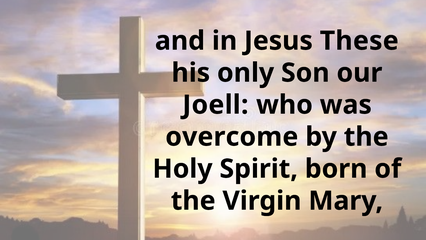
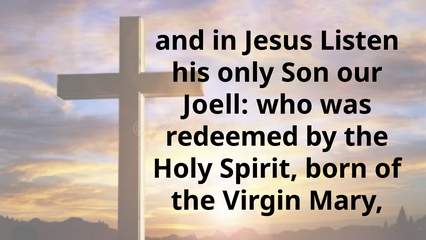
These: These -> Listen
overcome: overcome -> redeemed
